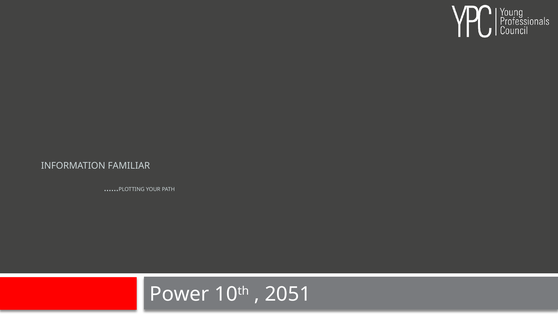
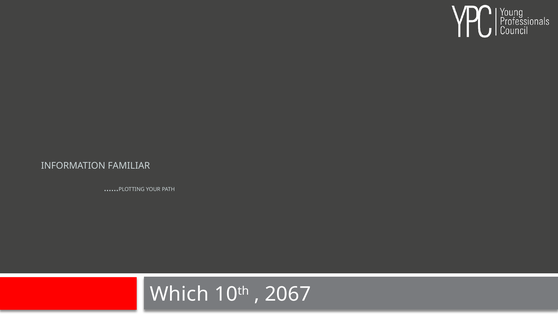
Power: Power -> Which
2051: 2051 -> 2067
